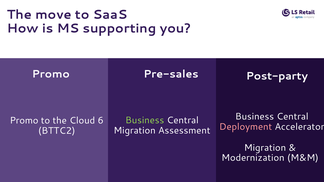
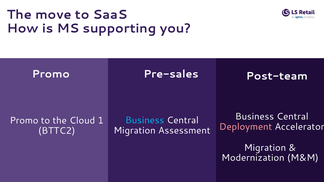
Post-party: Post-party -> Post-team
Business at (145, 120) colour: light green -> light blue
6: 6 -> 1
